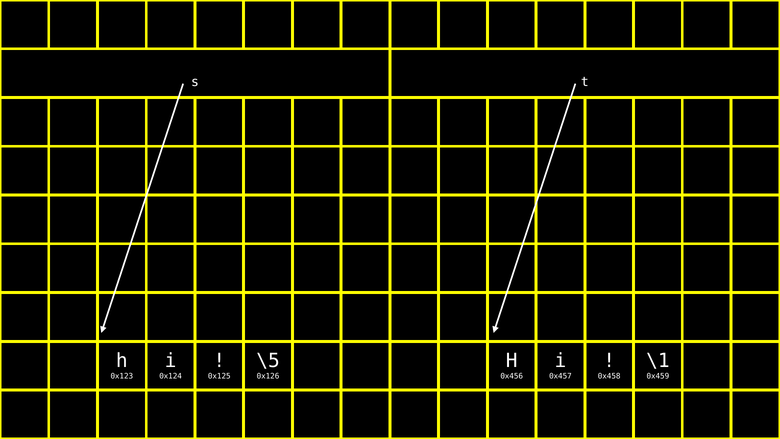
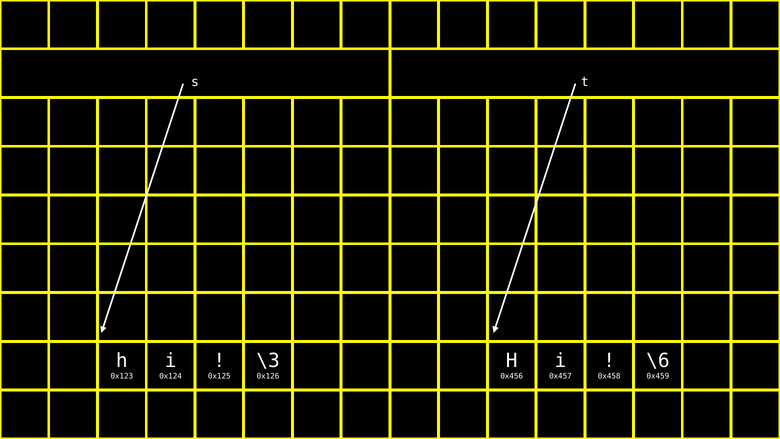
\5: \5 -> \3
\1: \1 -> \6
